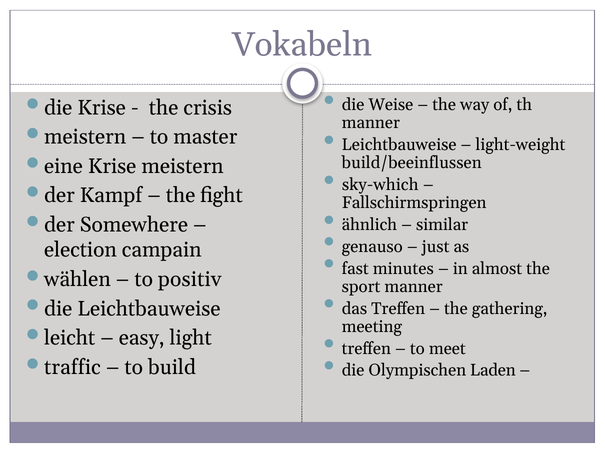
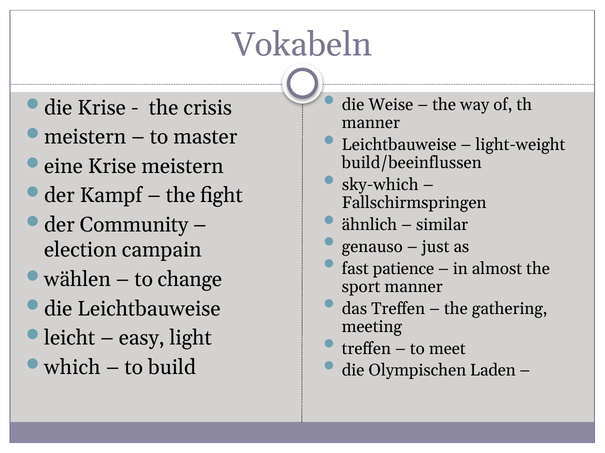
Somewhere: Somewhere -> Community
minutes: minutes -> patience
positiv: positiv -> change
traffic: traffic -> which
